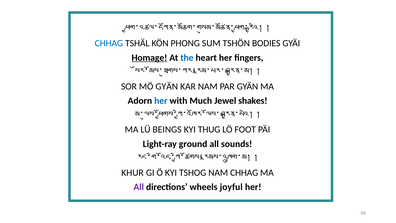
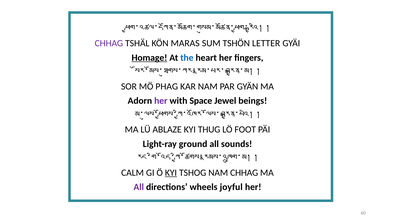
CHHAG at (109, 43) colour: blue -> purple
PHONG: PHONG -> MARAS
BODIES: BODIES -> LETTER
MÖ GYÄN: GYÄN -> PHAG
her at (161, 101) colour: blue -> purple
Much: Much -> Space
shakes: shakes -> beings
BEINGS: BEINGS -> ABLAZE
KHUR: KHUR -> CALM
KYI at (171, 173) underline: none -> present
